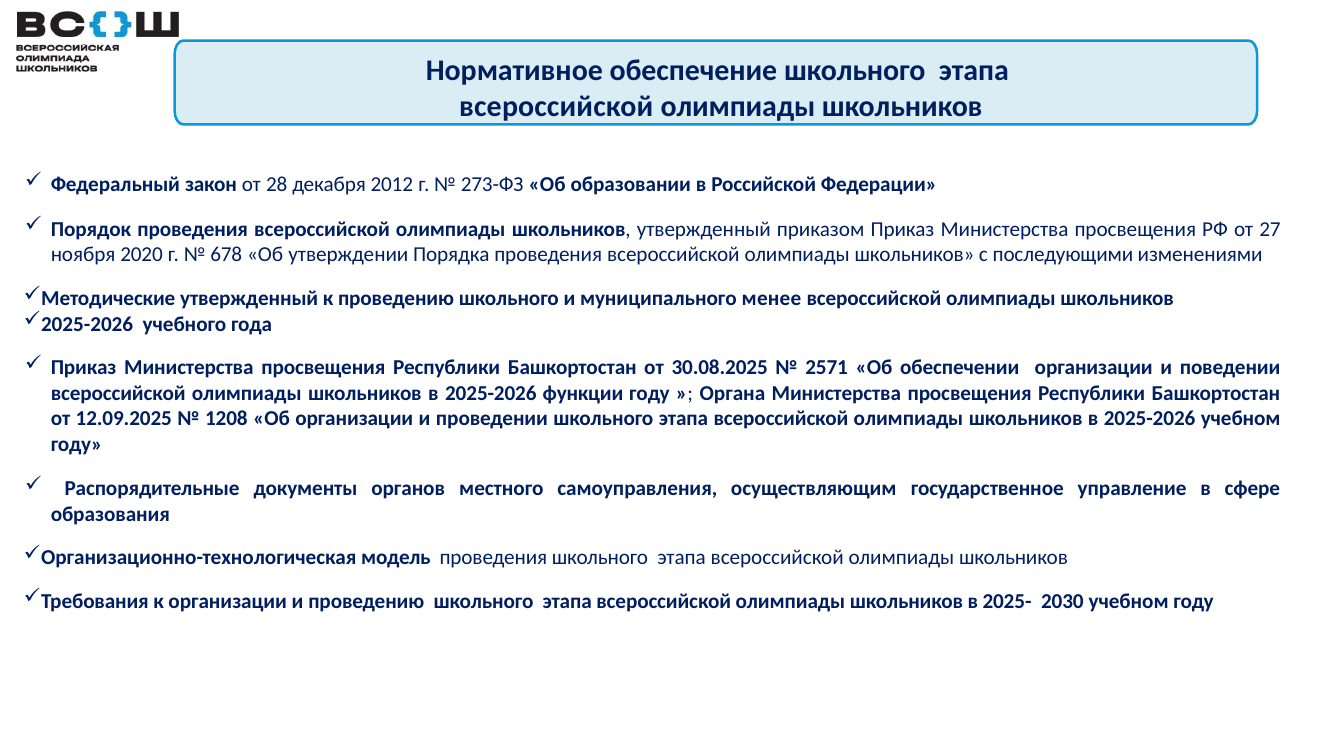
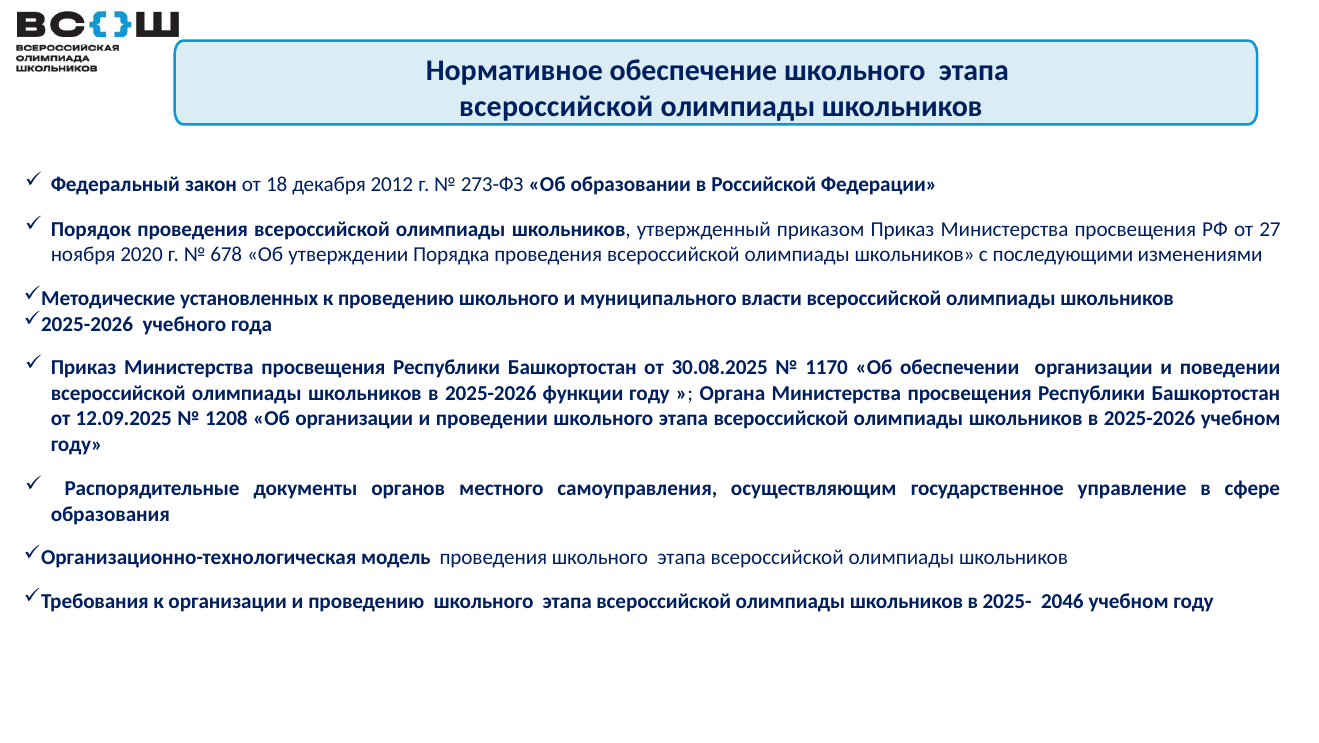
28: 28 -> 18
Методические утвержденный: утвержденный -> установленных
менее: менее -> власти
2571: 2571 -> 1170
2030: 2030 -> 2046
